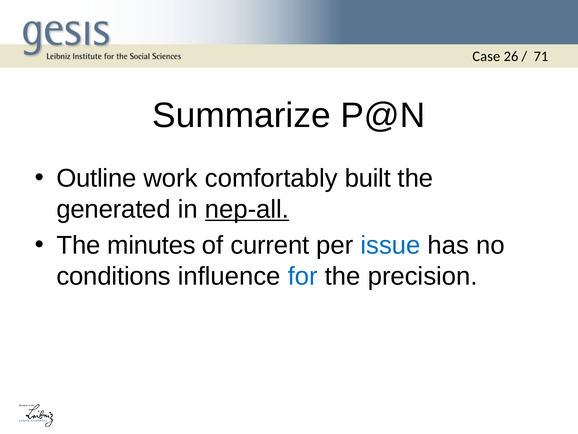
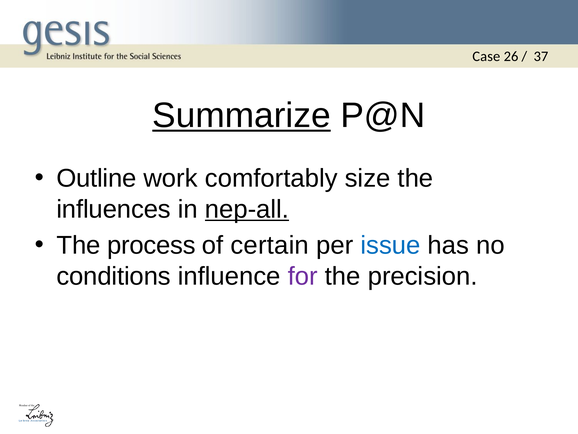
71: 71 -> 37
Summarize underline: none -> present
built: built -> size
generated: generated -> influences
minutes: minutes -> process
current: current -> certain
for colour: blue -> purple
